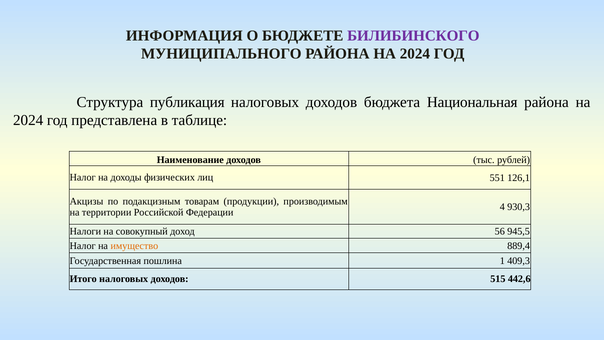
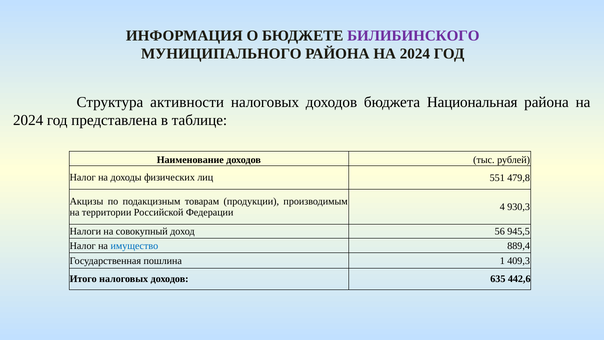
публикация: публикация -> активности
126,1: 126,1 -> 479,8
имущество colour: orange -> blue
515: 515 -> 635
